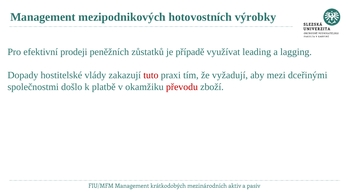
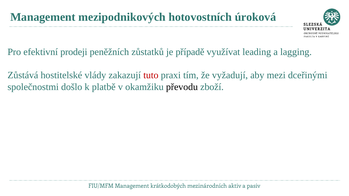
výrobky: výrobky -> úroková
Dopady: Dopady -> Zůstává
převodu colour: red -> black
